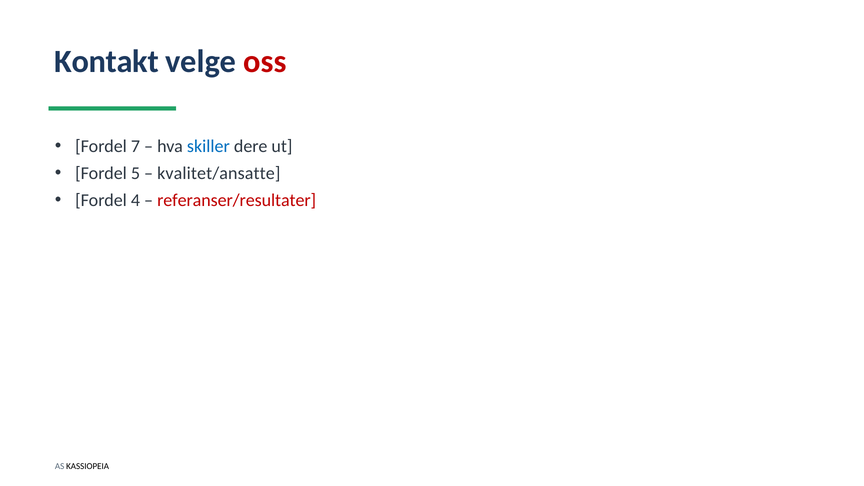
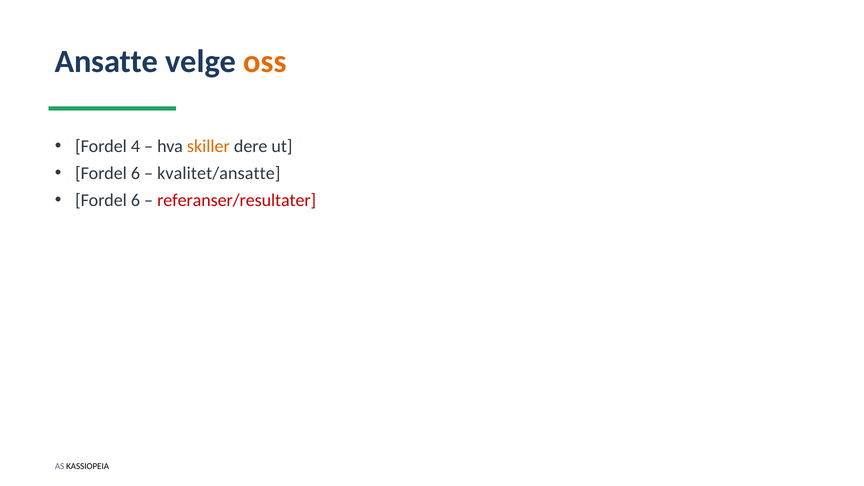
Kontakt: Kontakt -> Ansatte
oss colour: red -> orange
7: 7 -> 4
skiller colour: blue -> orange
5 at (135, 173): 5 -> 6
4 at (135, 200): 4 -> 6
